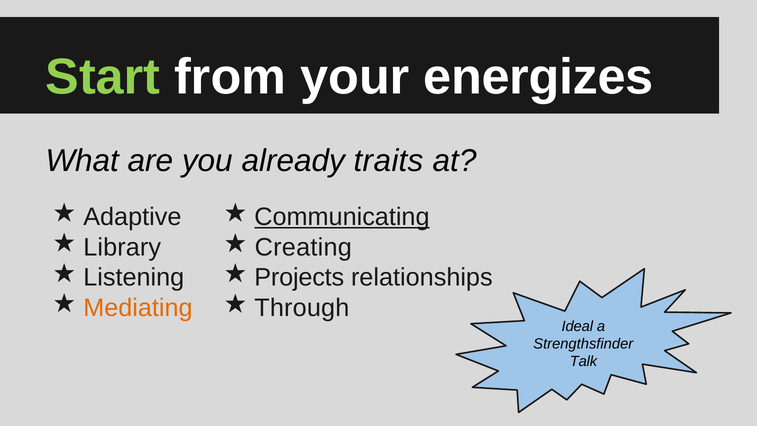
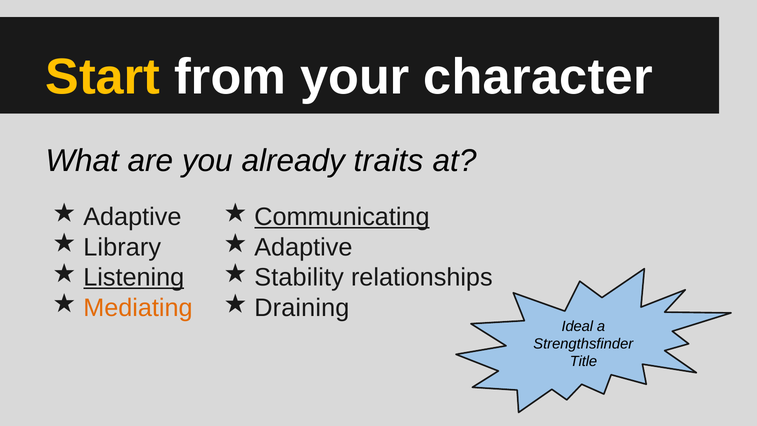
Start colour: light green -> yellow
energizes: energizes -> character
Creating at (303, 247): Creating -> Adaptive
Listening underline: none -> present
Projects: Projects -> Stability
Through: Through -> Draining
Talk: Talk -> Title
